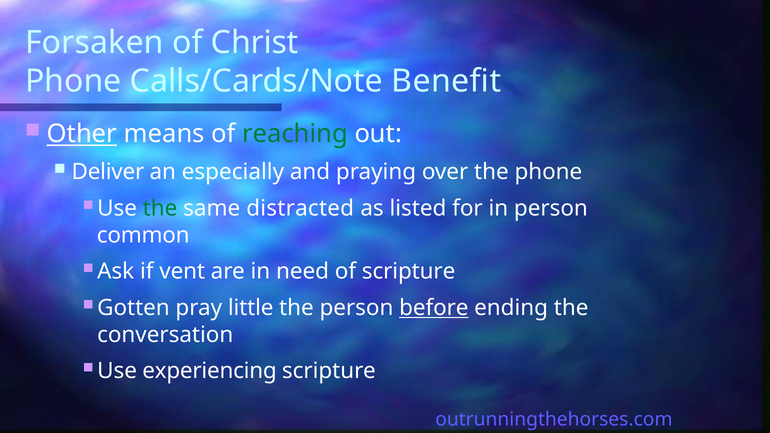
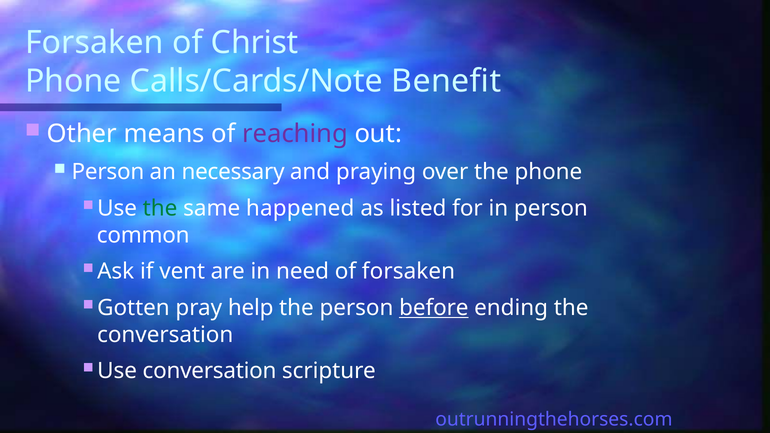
Other underline: present -> none
reaching colour: green -> purple
Deliver at (108, 172): Deliver -> Person
especially: especially -> necessary
distracted: distracted -> happened
of scripture: scripture -> forsaken
little: little -> help
Use experiencing: experiencing -> conversation
